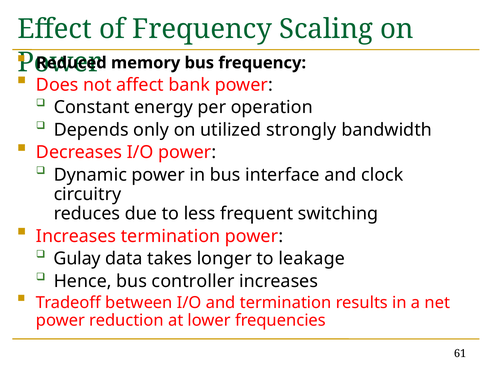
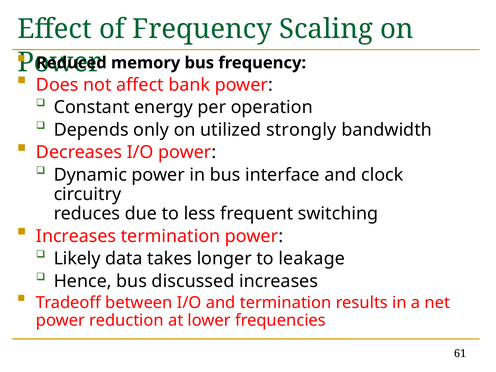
Gulay: Gulay -> Likely
controller: controller -> discussed
